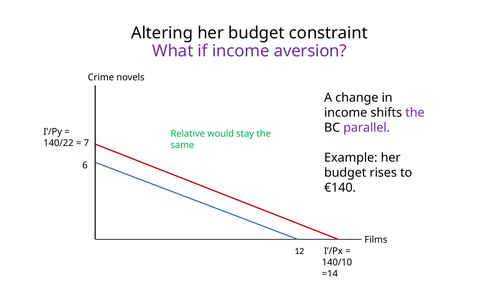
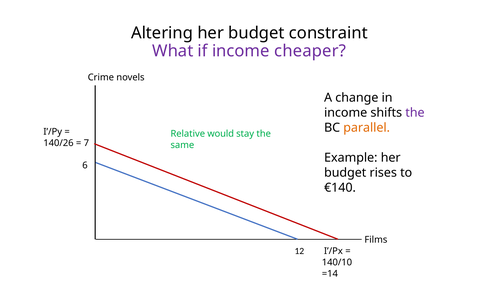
aversion: aversion -> cheaper
parallel colour: purple -> orange
140/22: 140/22 -> 140/26
